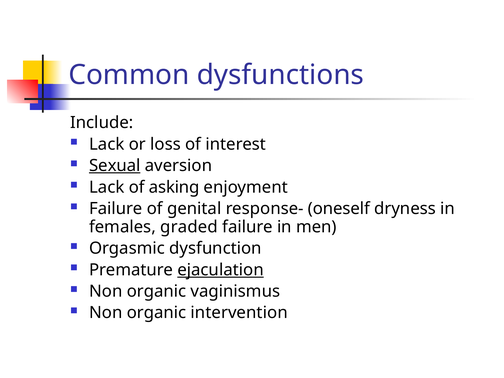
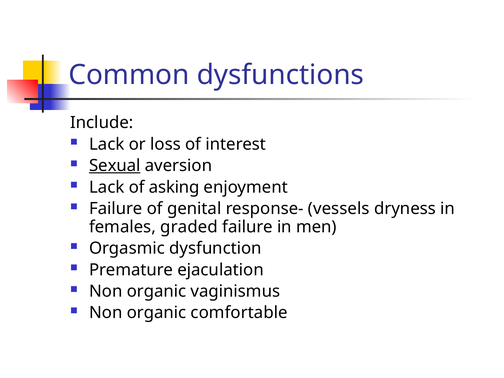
oneself: oneself -> vessels
ejaculation underline: present -> none
intervention: intervention -> comfortable
